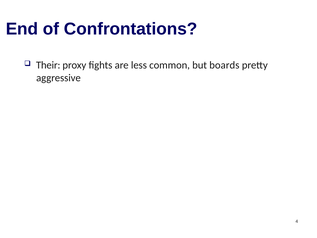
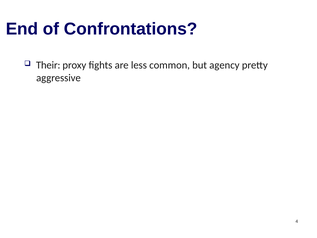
boards: boards -> agency
